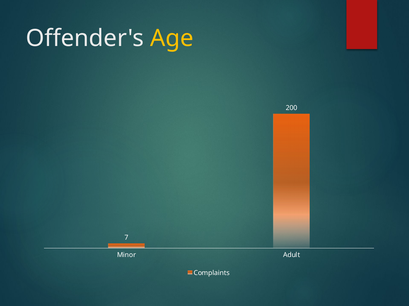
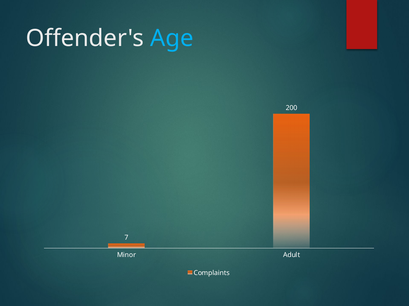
Age colour: yellow -> light blue
